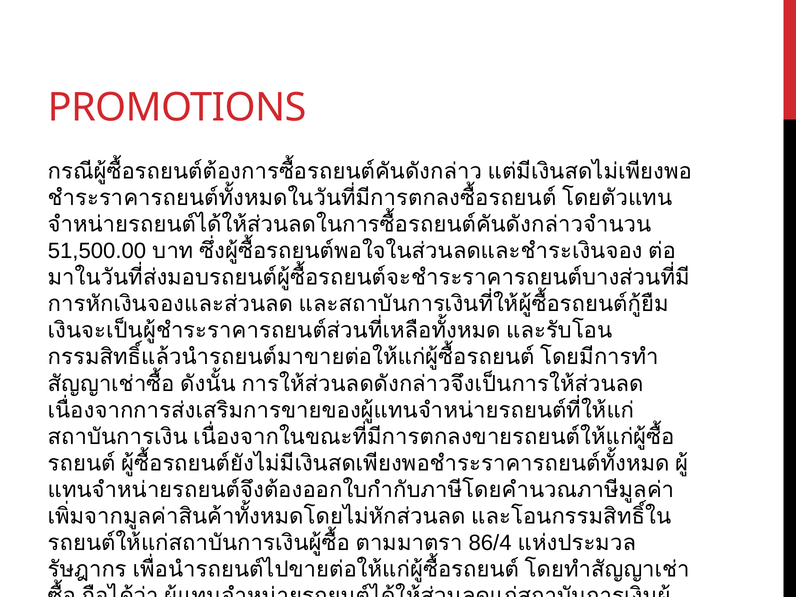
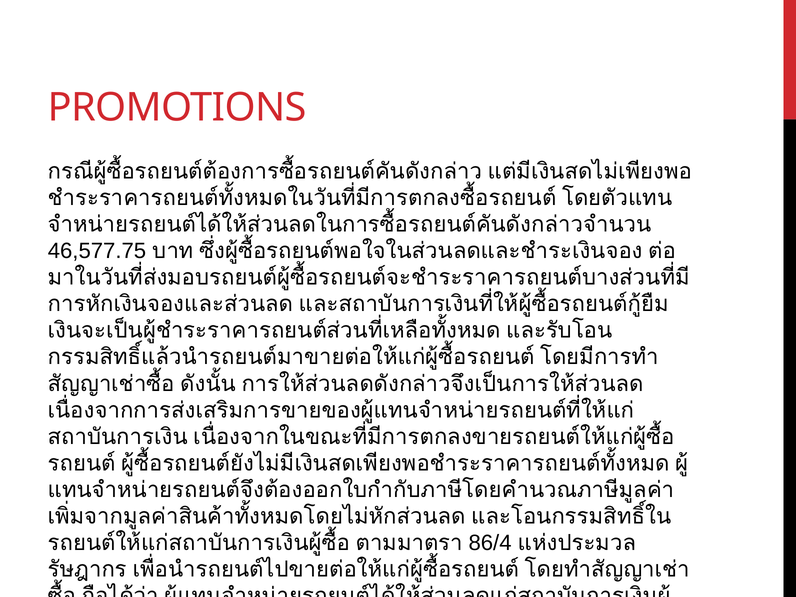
51,500.00: 51,500.00 -> 46,577.75
